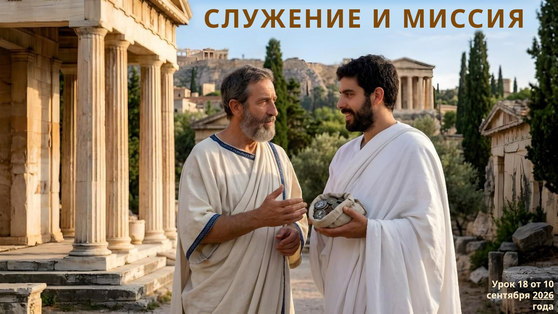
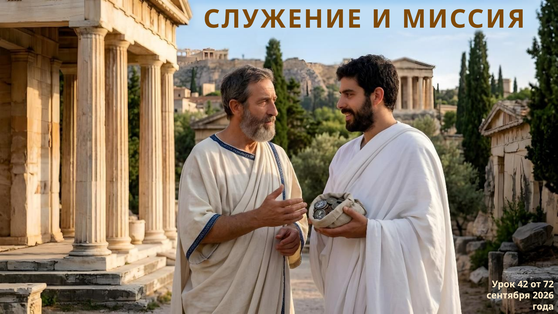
18: 18 -> 42
10: 10 -> 72
2026 underline: present -> none
